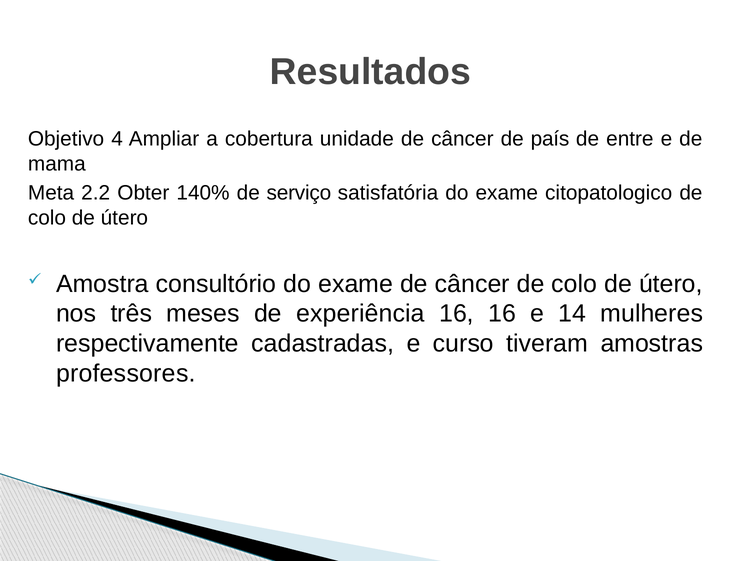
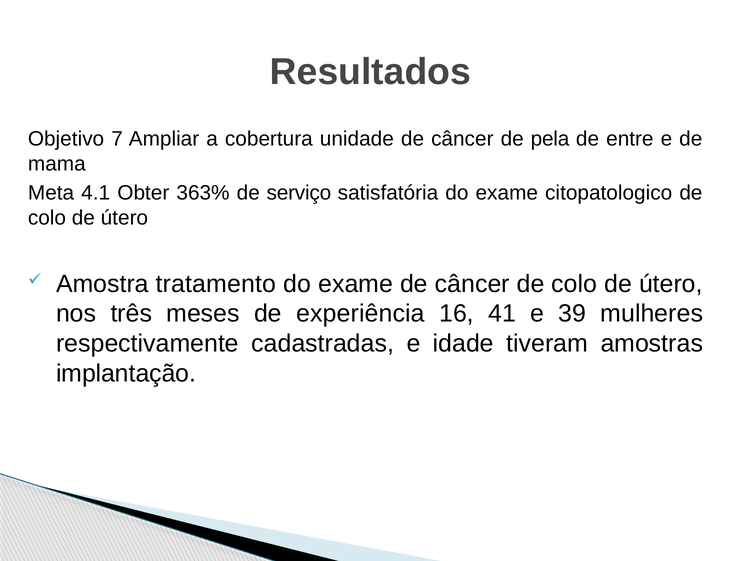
4: 4 -> 7
país: país -> pela
2.2: 2.2 -> 4.1
140%: 140% -> 363%
consultório: consultório -> tratamento
16 16: 16 -> 41
14: 14 -> 39
curso: curso -> idade
professores: professores -> implantação
